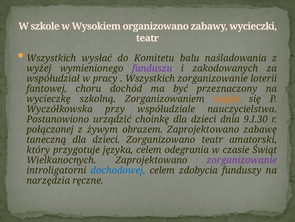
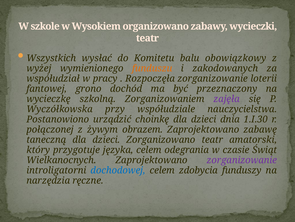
naśladowania: naśladowania -> obowiązkowy
funduszu colour: purple -> orange
Wszystkich at (150, 78): Wszystkich -> Rozpoczęła
choru: choru -> grono
zajęła colour: orange -> purple
9.I.30: 9.I.30 -> 1.I.30
